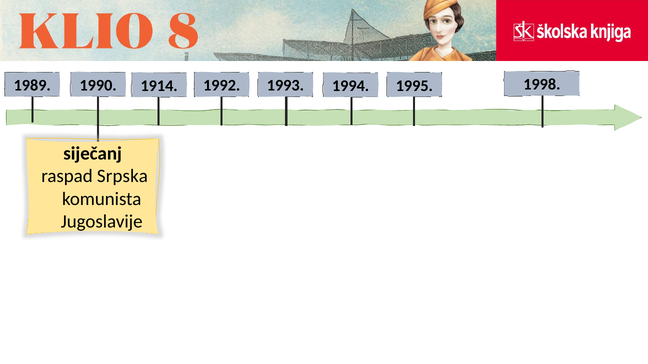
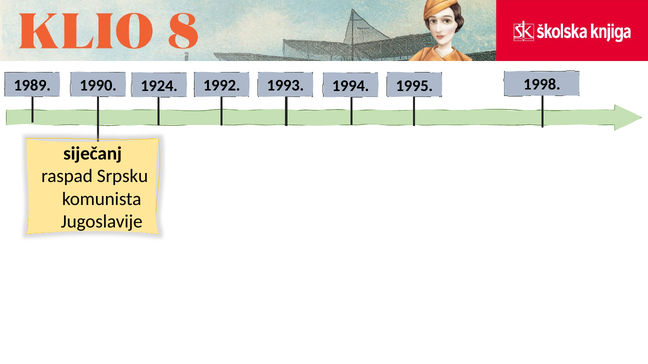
1914: 1914 -> 1924
Srpska: Srpska -> Srpsku
